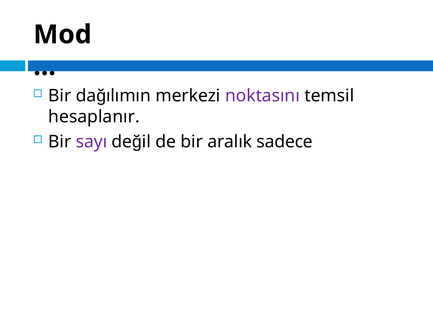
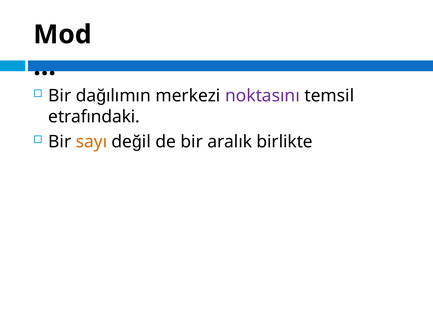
hesaplanır: hesaplanır -> etrafındaki
sayı colour: purple -> orange
sadece: sadece -> birlikte
